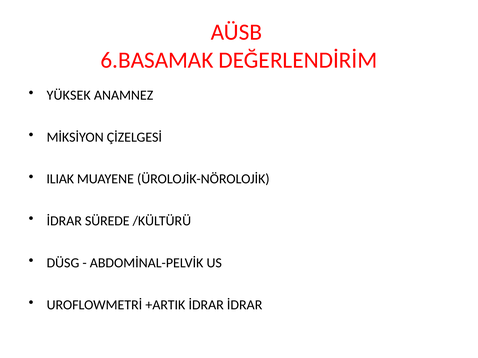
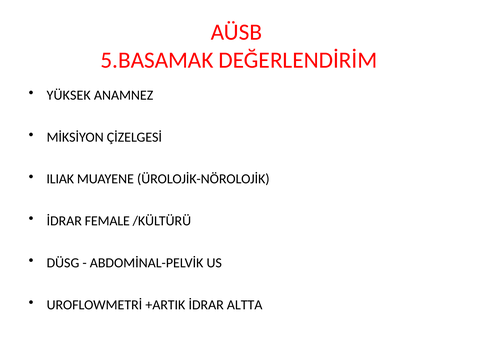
6.BASAMAK: 6.BASAMAK -> 5.BASAMAK
SÜREDE: SÜREDE -> FEMALE
İDRAR İDRAR: İDRAR -> ALTTA
